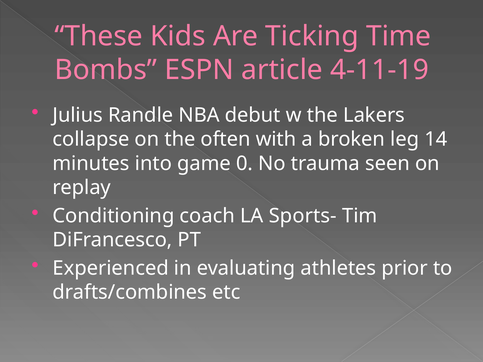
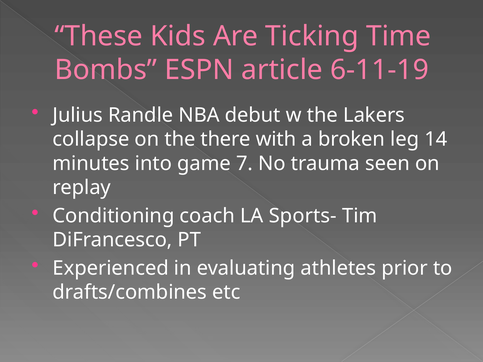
4-11-19: 4-11-19 -> 6-11-19
often: often -> there
0: 0 -> 7
